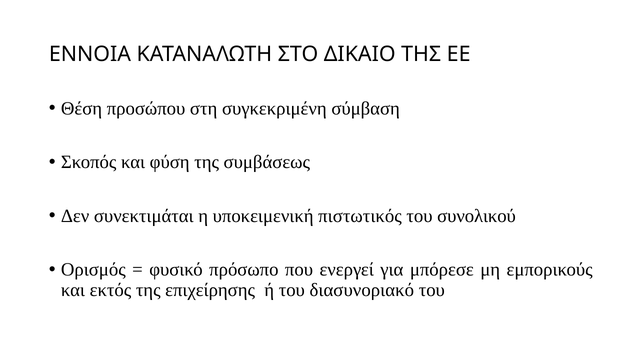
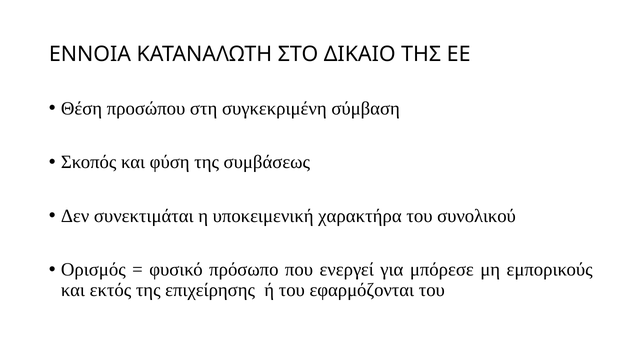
πιστωτικός: πιστωτικός -> χαρακτήρα
διασυνοριακό: διασυνοριακό -> εφαρμόζονται
